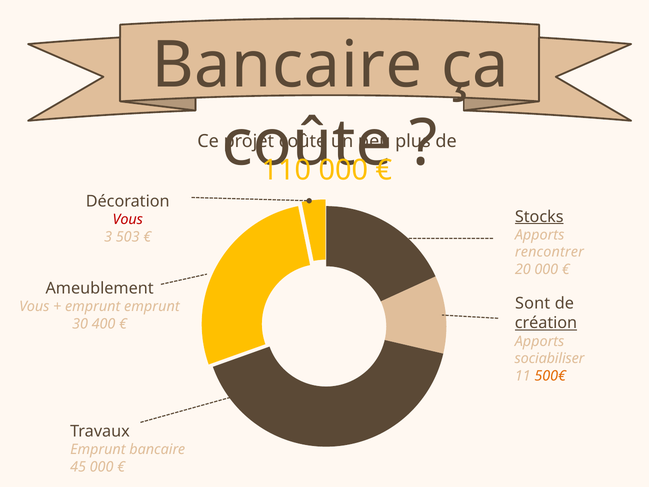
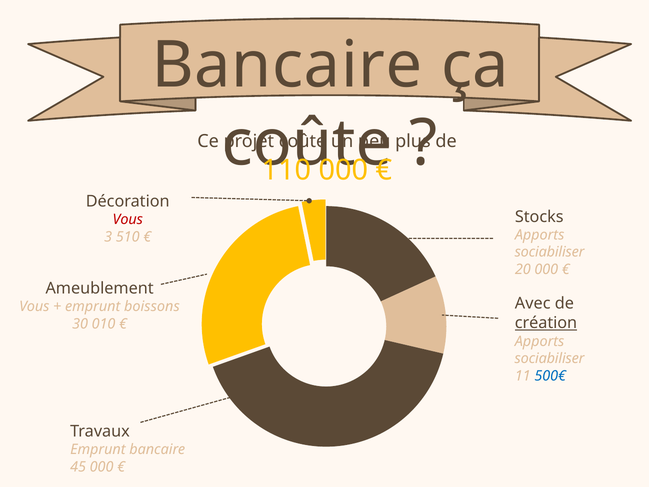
Stocks underline: present -> none
503: 503 -> 510
rencontrer at (549, 252): rencontrer -> sociabiliser
Sont: Sont -> Avec
emprunt emprunt: emprunt -> boissons
400: 400 -> 010
500€ colour: orange -> blue
